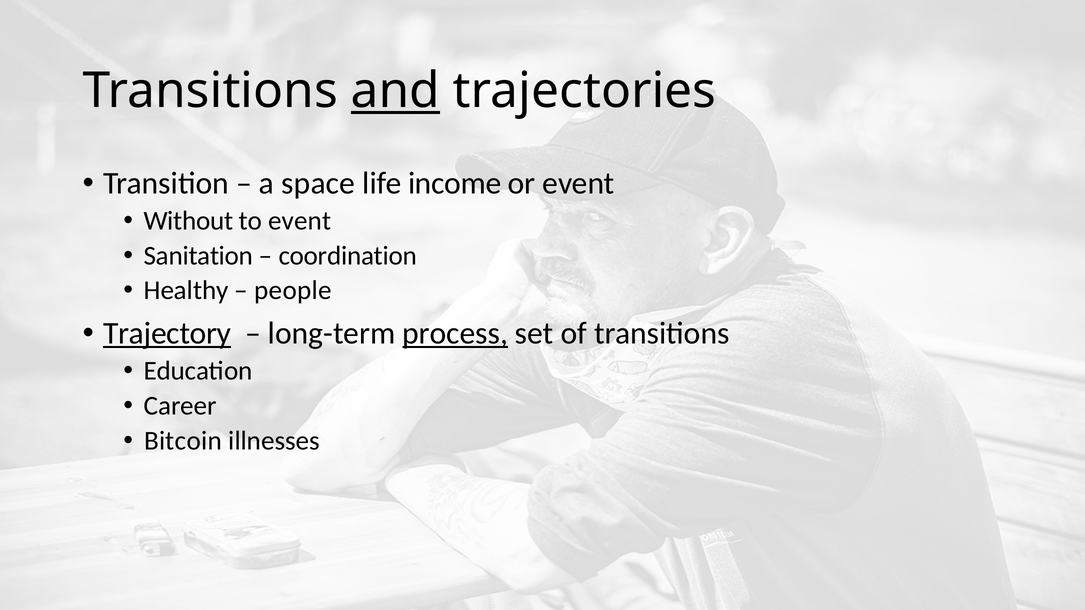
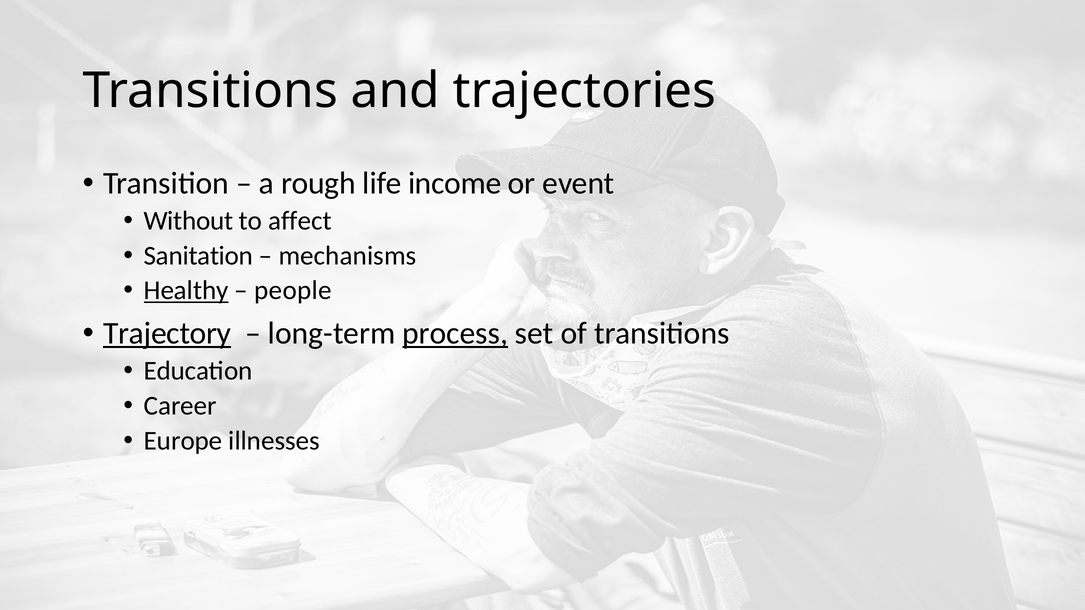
and underline: present -> none
space: space -> rough
to event: event -> affect
coordination: coordination -> mechanisms
Healthy underline: none -> present
Bitcoin: Bitcoin -> Europe
